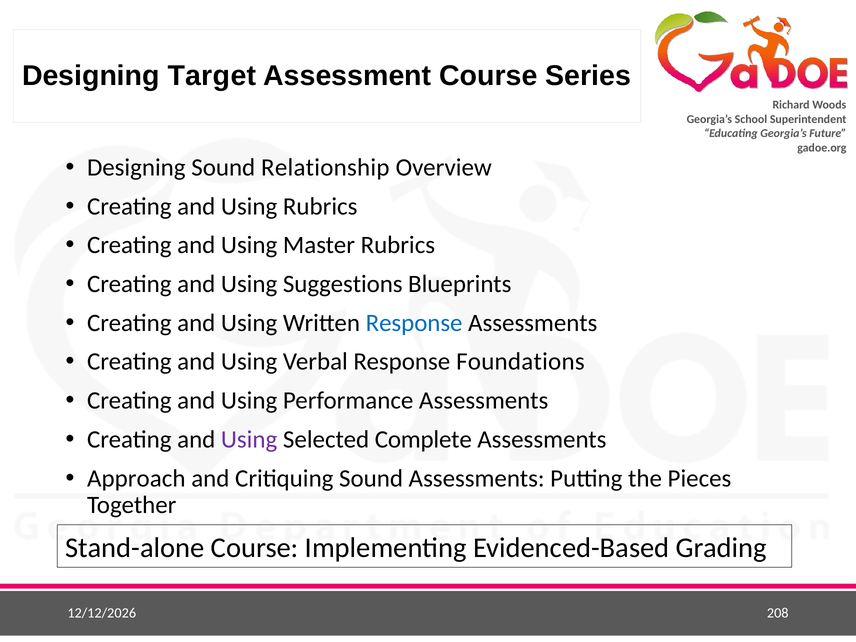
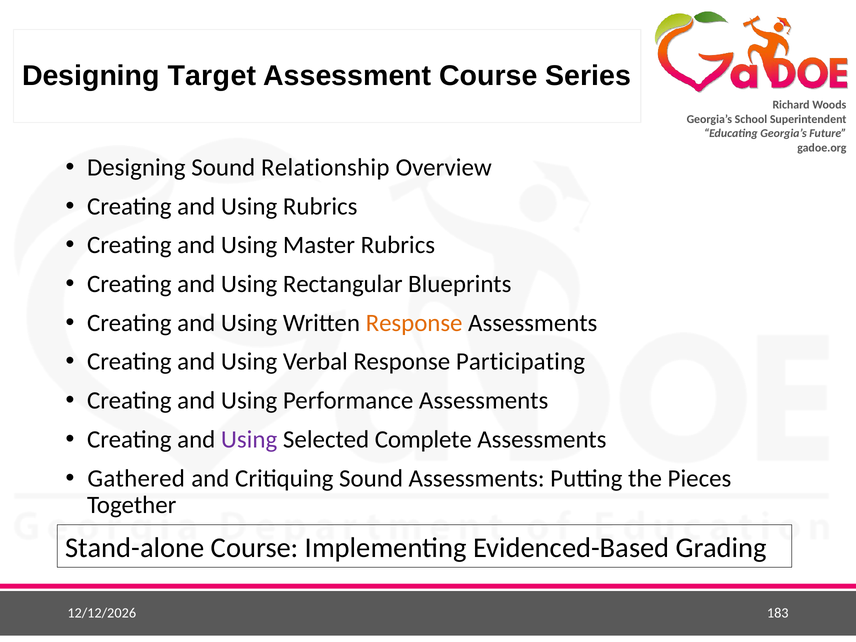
Suggestions: Suggestions -> Rectangular
Response at (414, 323) colour: blue -> orange
Foundations: Foundations -> Participating
Approach: Approach -> Gathered
208: 208 -> 183
